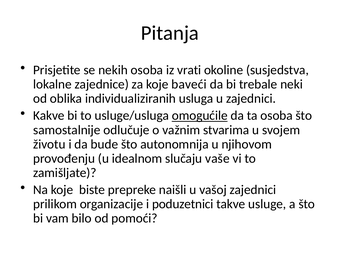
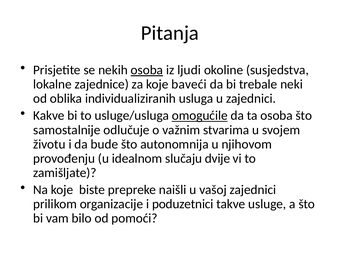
osoba at (147, 70) underline: none -> present
vrati: vrati -> ljudi
vaše: vaše -> dvije
